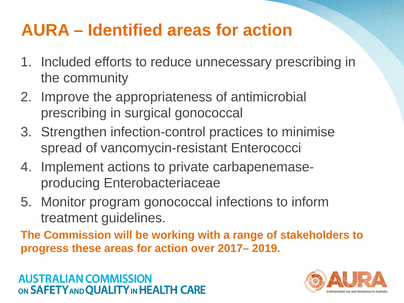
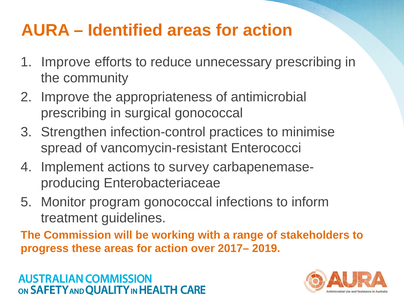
Included at (66, 62): Included -> Improve
private: private -> survey
